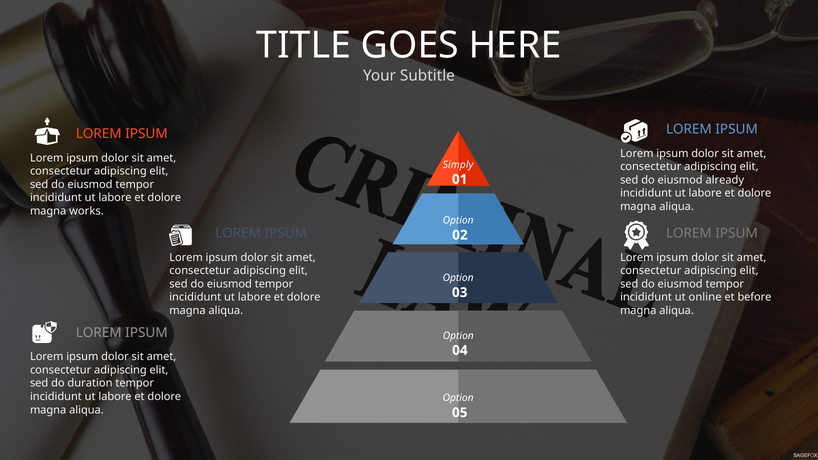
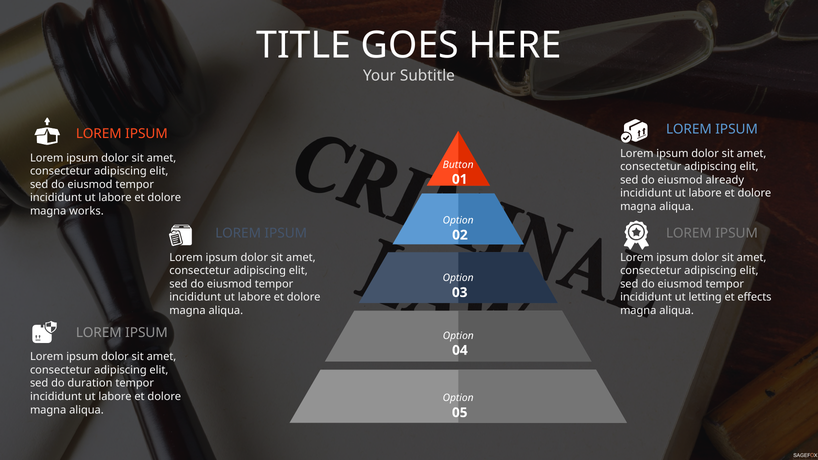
Simply: Simply -> Button
online: online -> letting
before: before -> effects
